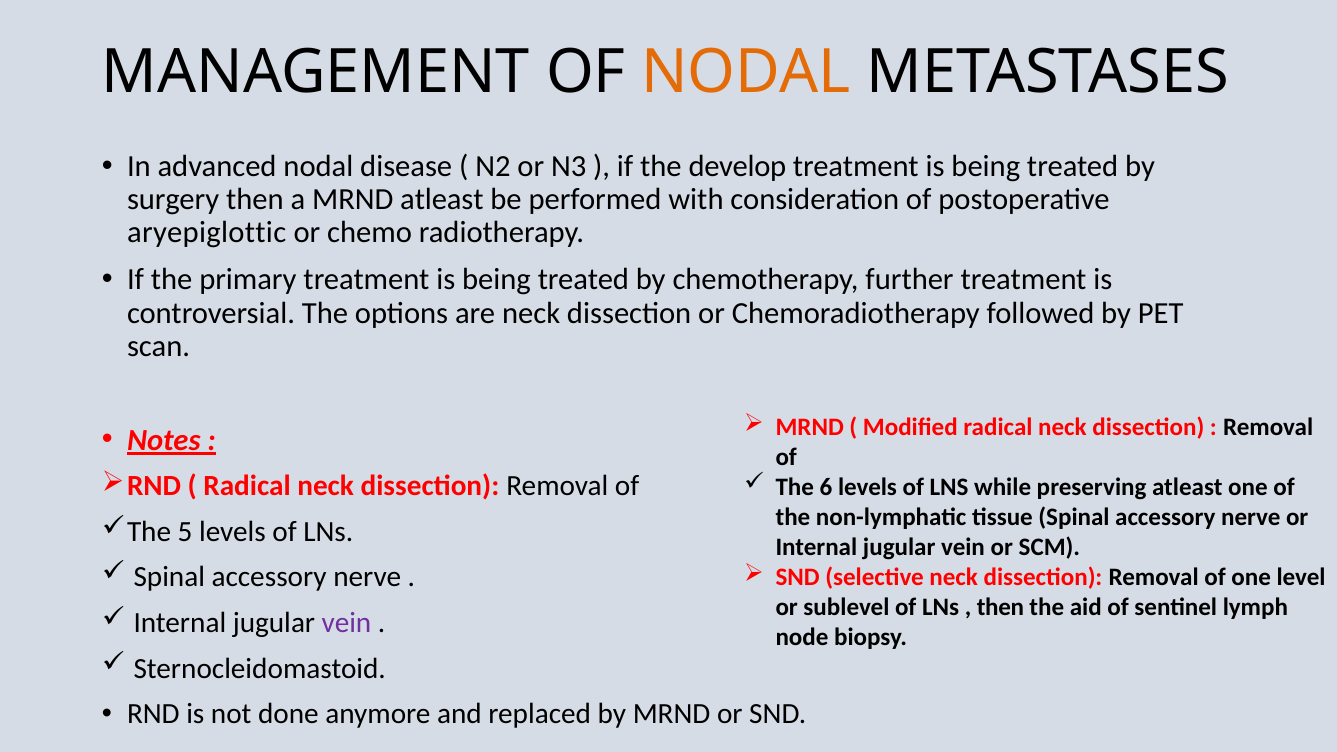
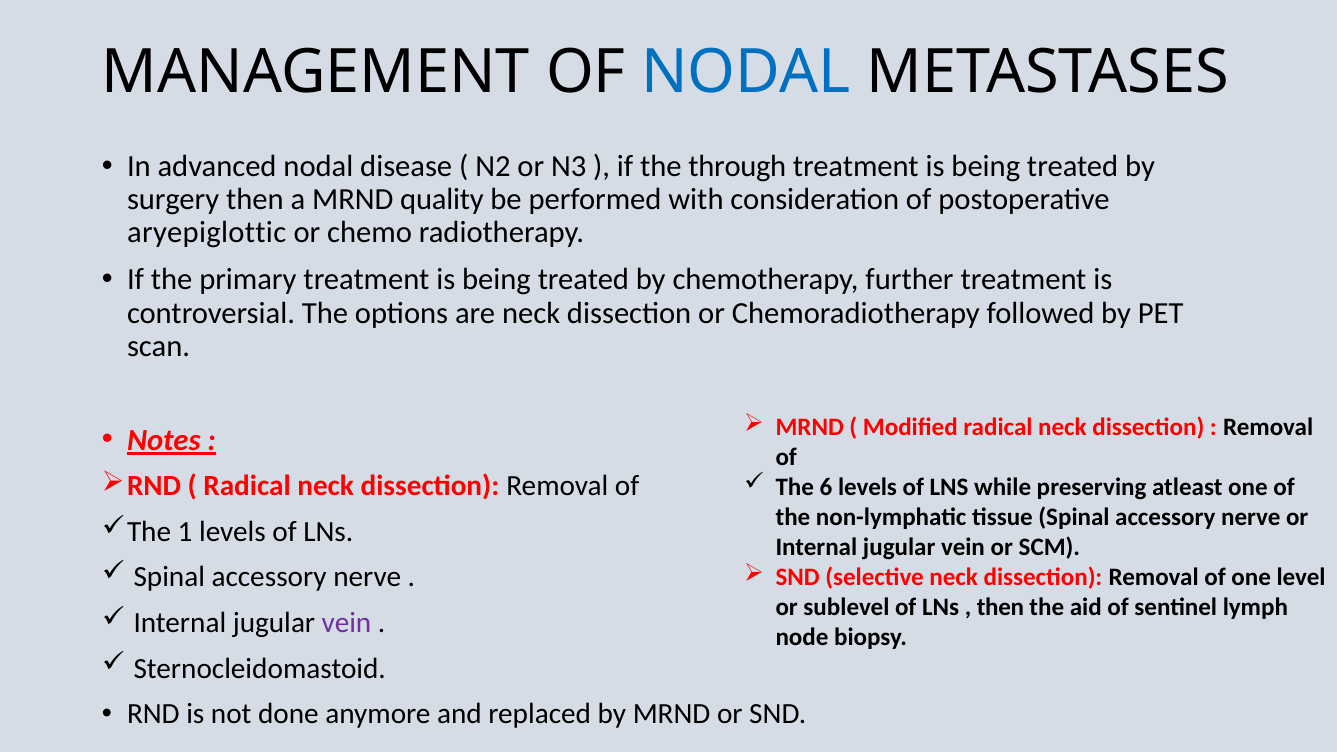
NODAL at (746, 72) colour: orange -> blue
develop: develop -> through
MRND atleast: atleast -> quality
5: 5 -> 1
